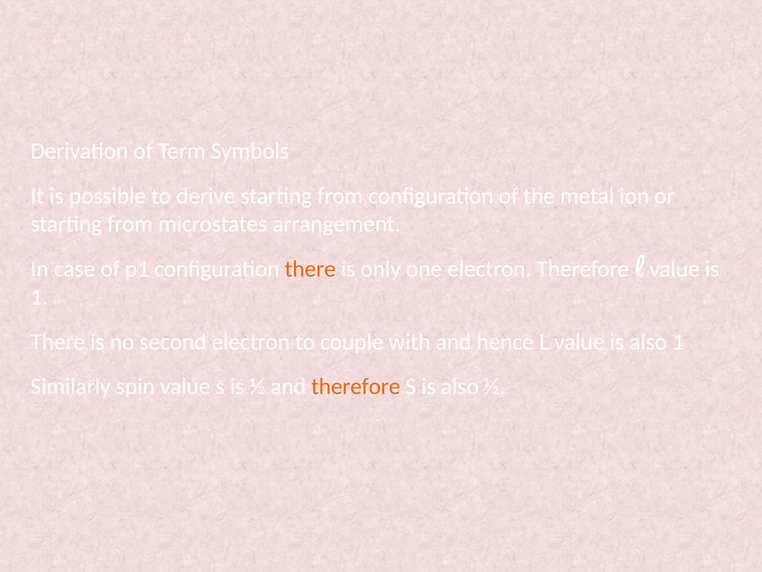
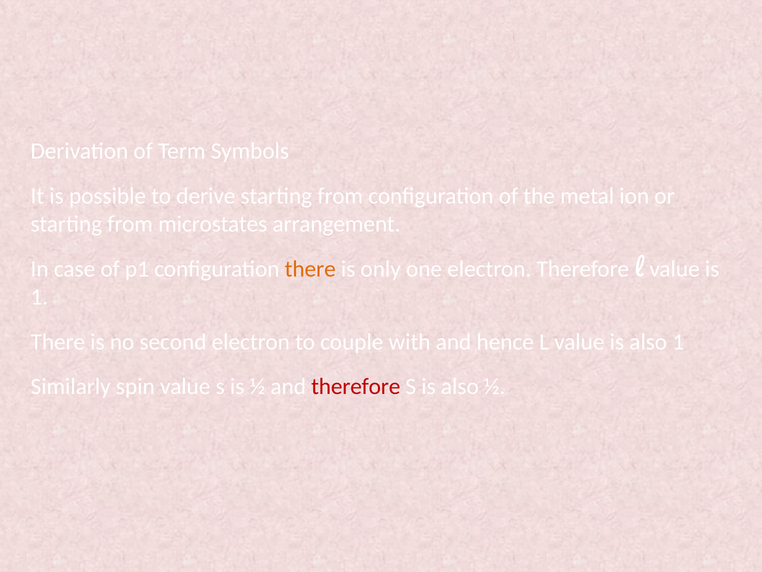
therefore at (356, 386) colour: orange -> red
